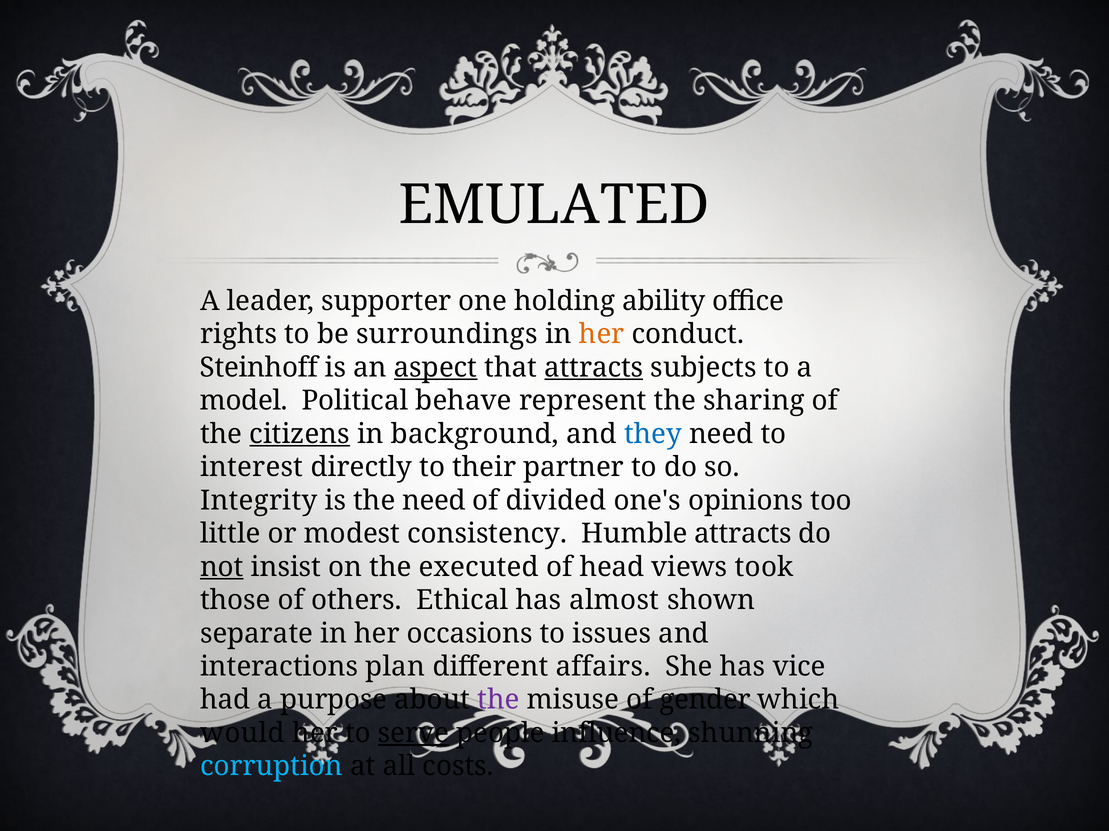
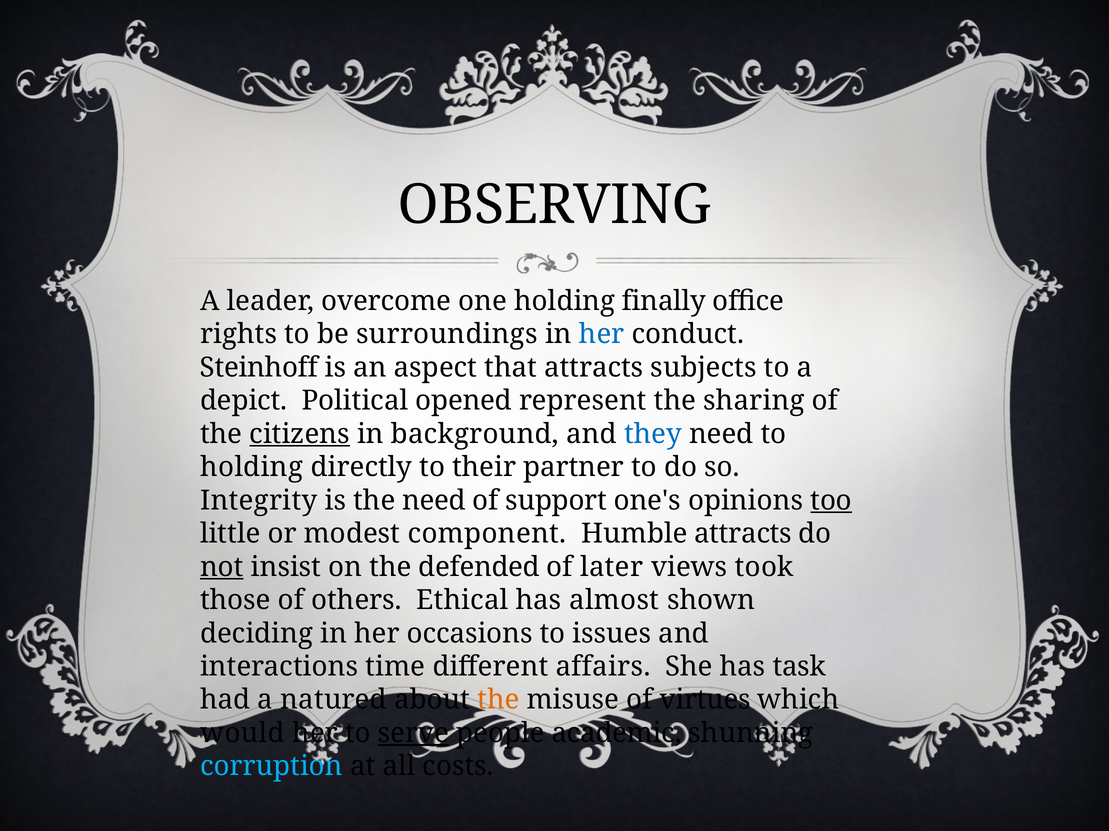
EMULATED: EMULATED -> OBSERVING
supporter: supporter -> overcome
ability: ability -> finally
her at (602, 335) colour: orange -> blue
aspect underline: present -> none
attracts at (594, 368) underline: present -> none
model: model -> depict
behave: behave -> opened
interest at (252, 468): interest -> holding
divided: divided -> support
too underline: none -> present
consistency: consistency -> component
executed: executed -> defended
head: head -> later
separate: separate -> deciding
plan: plan -> time
vice: vice -> task
purpose: purpose -> natured
the at (498, 700) colour: purple -> orange
gender: gender -> virtues
influence: influence -> academic
